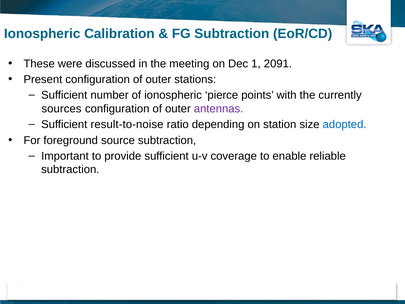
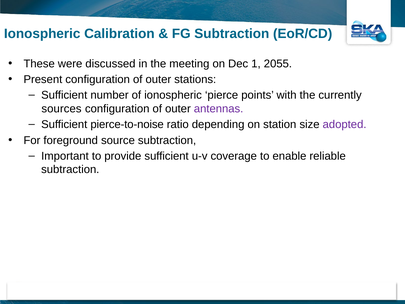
2091: 2091 -> 2055
result-to-noise: result-to-noise -> pierce-to-noise
adopted colour: blue -> purple
